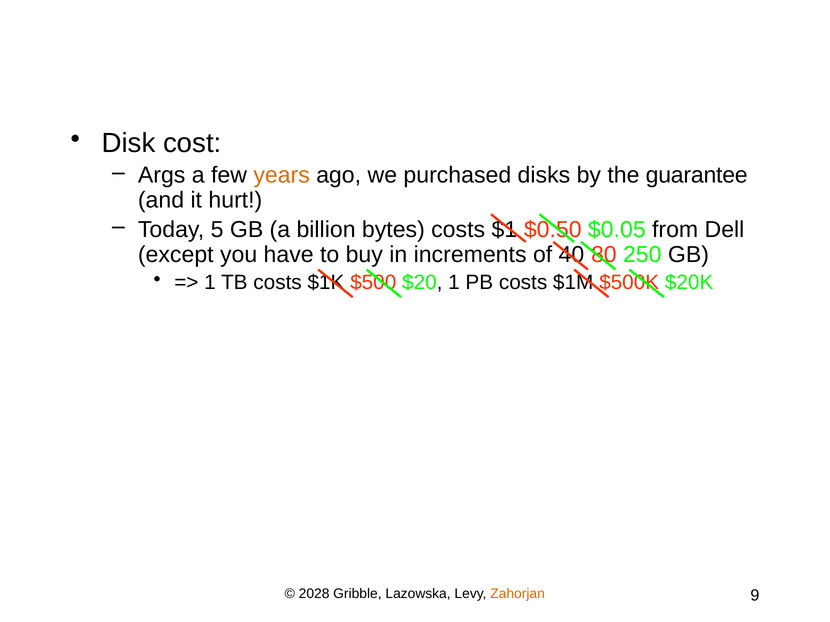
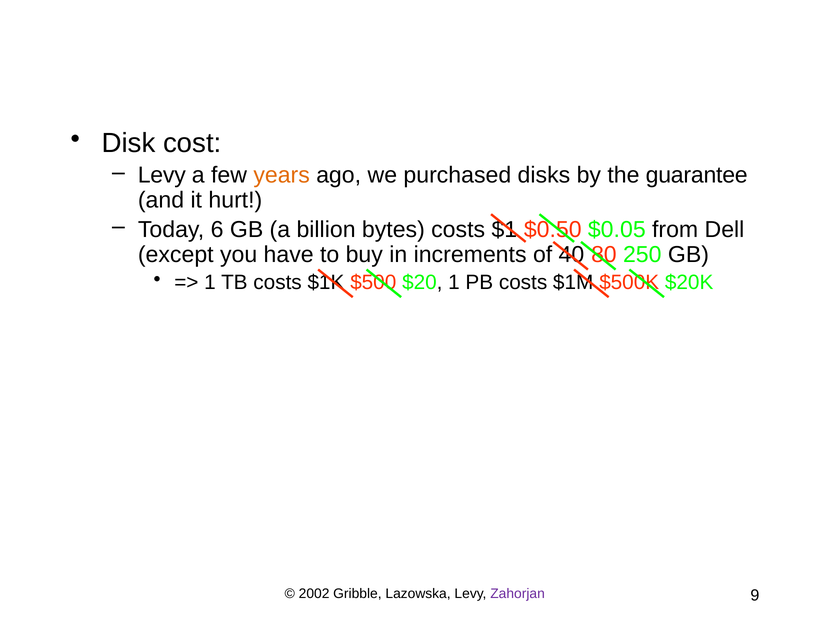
Args at (162, 175): Args -> Levy
5: 5 -> 6
2028: 2028 -> 2002
Zahorjan colour: orange -> purple
